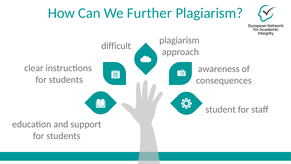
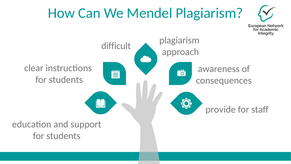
Further: Further -> Mendel
student: student -> provide
